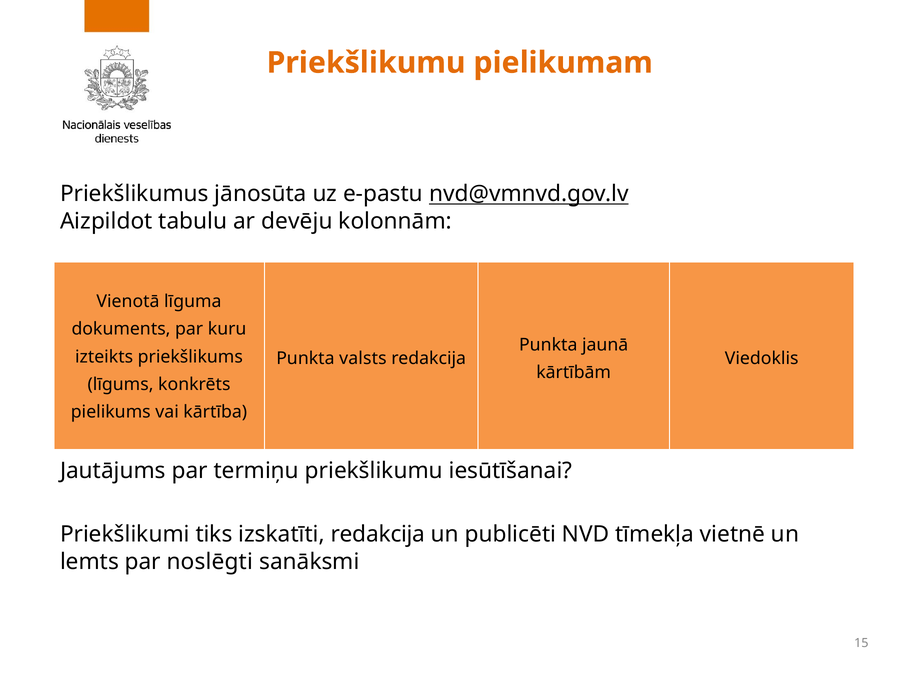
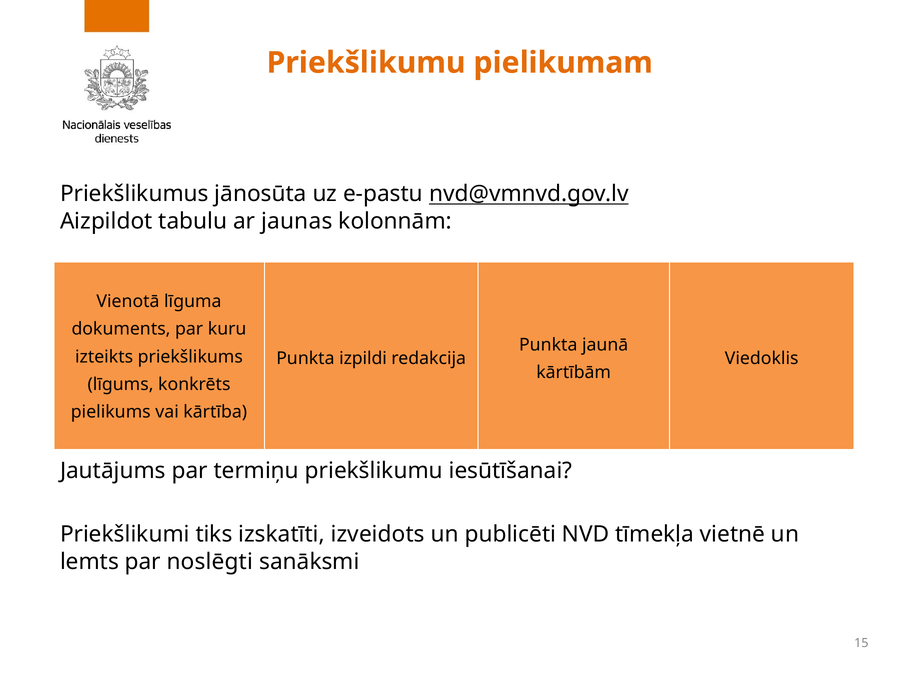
devēju: devēju -> jaunas
valsts: valsts -> izpildi
izskatīti redakcija: redakcija -> izveidots
